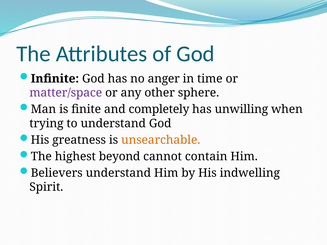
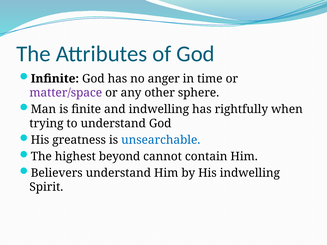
and completely: completely -> indwelling
unwilling: unwilling -> rightfully
unsearchable colour: orange -> blue
